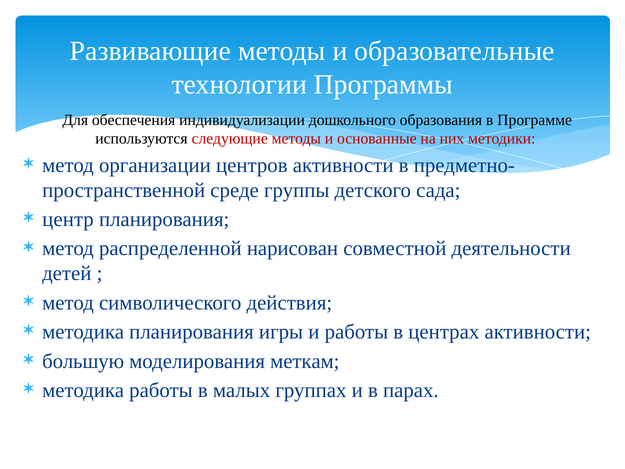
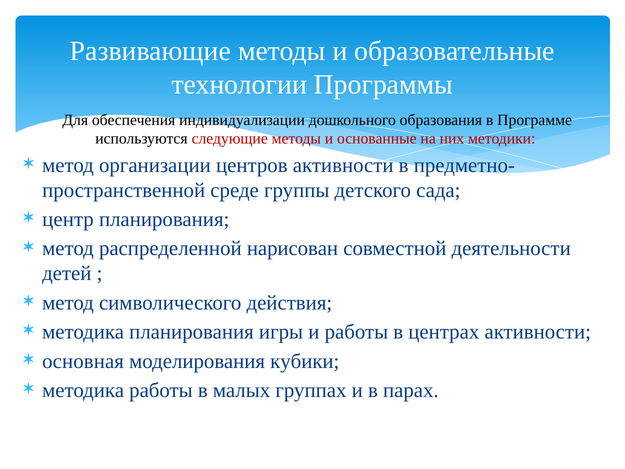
большую: большую -> основная
меткам: меткам -> кубики
